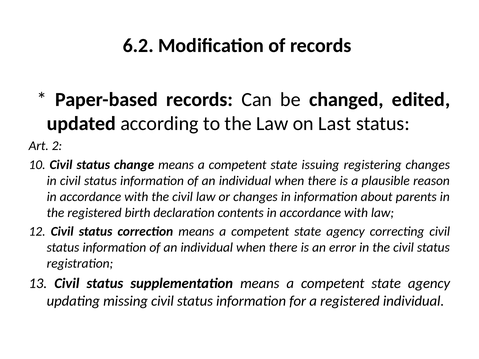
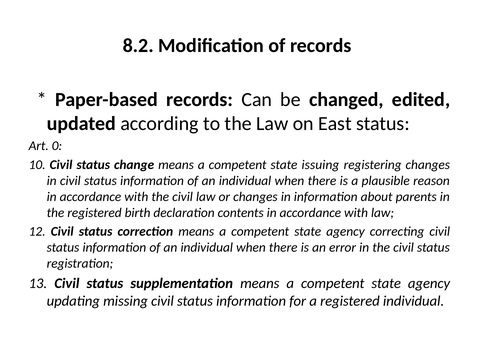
6.2: 6.2 -> 8.2
Last: Last -> East
2: 2 -> 0
